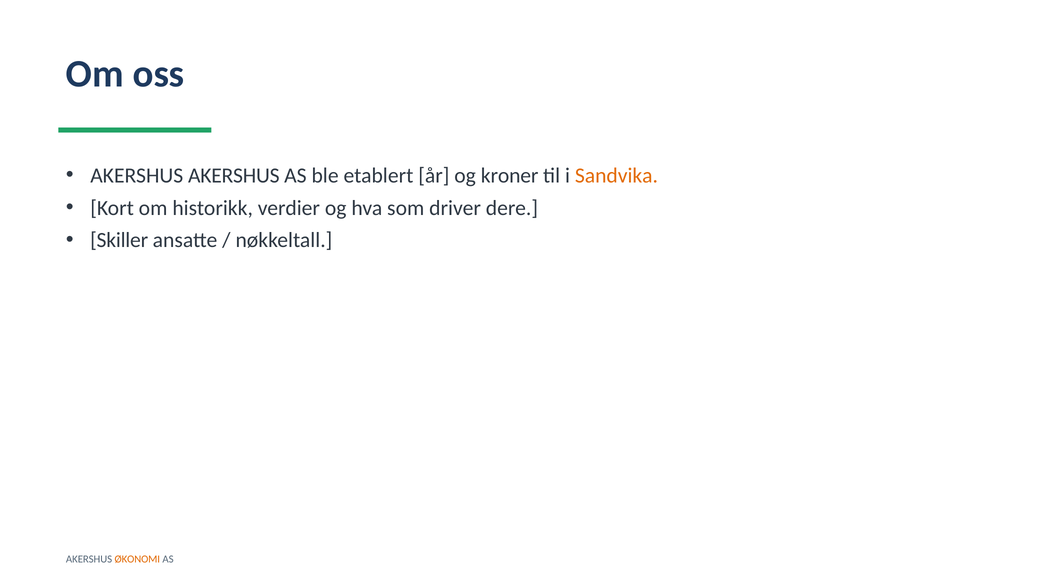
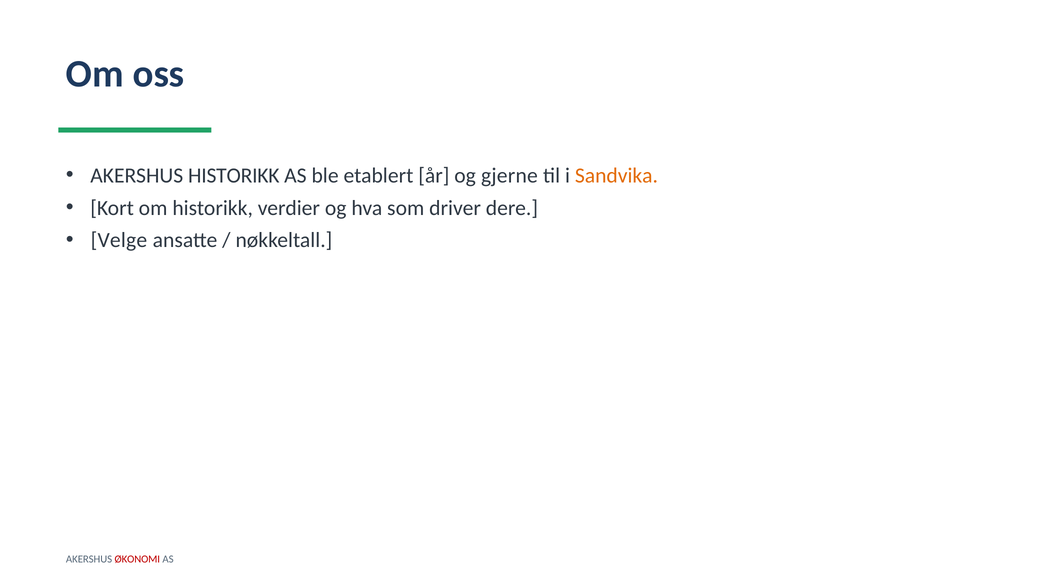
AKERSHUS AKERSHUS: AKERSHUS -> HISTORIKK
kroner: kroner -> gjerne
Skiller: Skiller -> Velge
ØKONOMI colour: orange -> red
